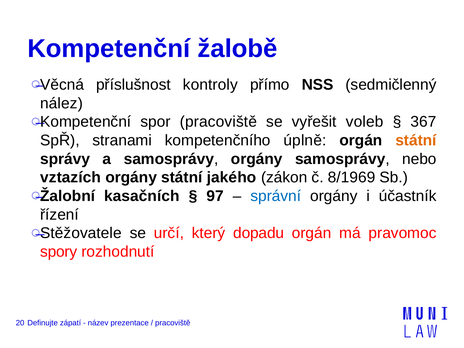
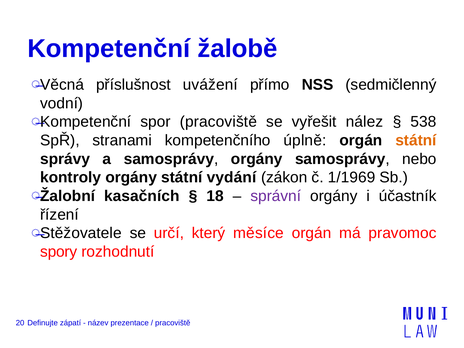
kontroly: kontroly -> uvážení
nález: nález -> vodní
voleb: voleb -> nález
367: 367 -> 538
vztazích: vztazích -> kontroly
jakého: jakého -> vydání
8/1969: 8/1969 -> 1/1969
97: 97 -> 18
správní colour: blue -> purple
dopadu: dopadu -> měsíce
